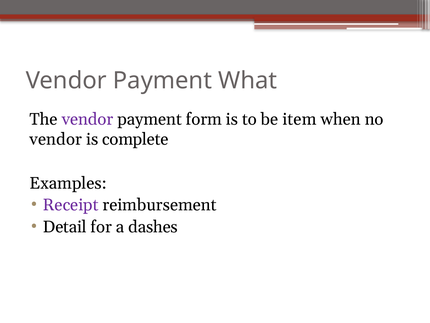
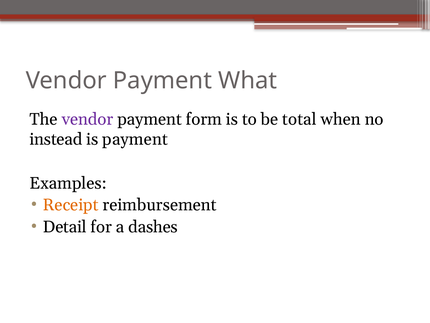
item: item -> total
vendor at (56, 139): vendor -> instead
is complete: complete -> payment
Receipt colour: purple -> orange
